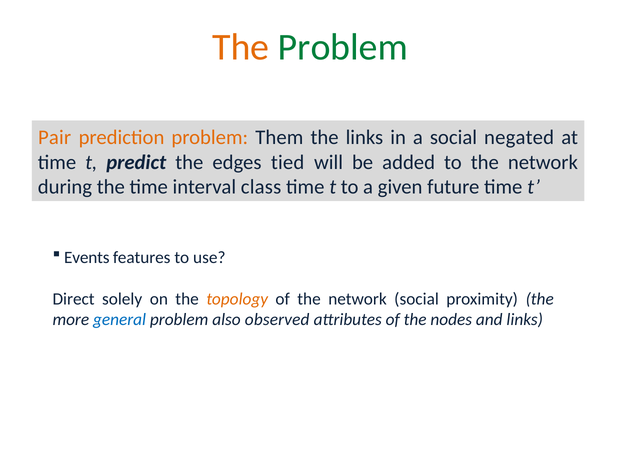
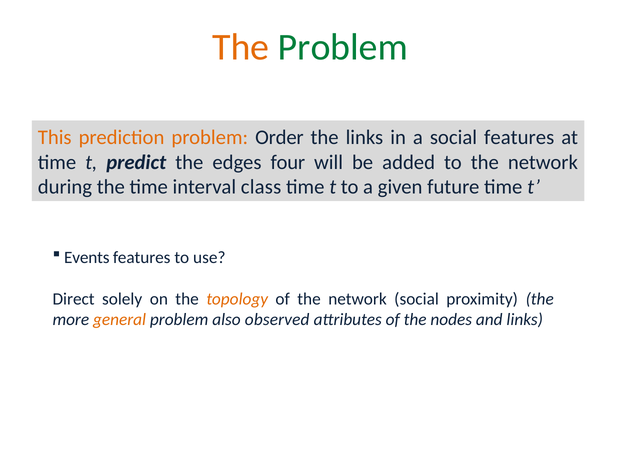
Pair: Pair -> This
Them: Them -> Order
social negated: negated -> features
tied: tied -> four
general colour: blue -> orange
